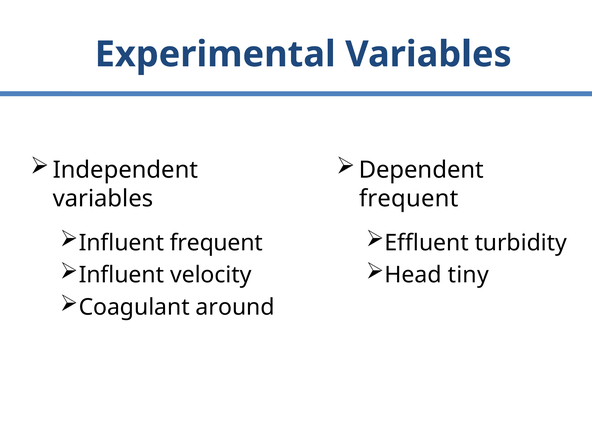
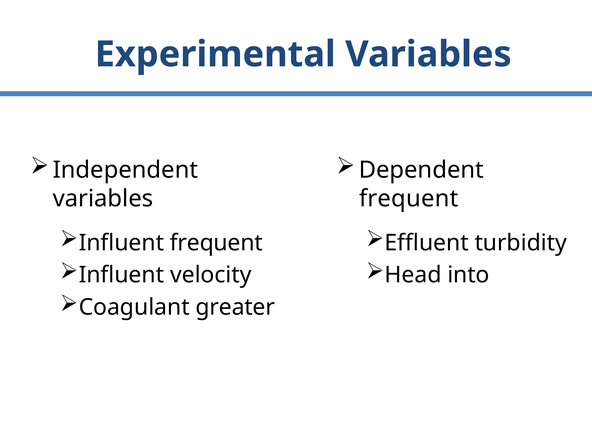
tiny: tiny -> into
around: around -> greater
